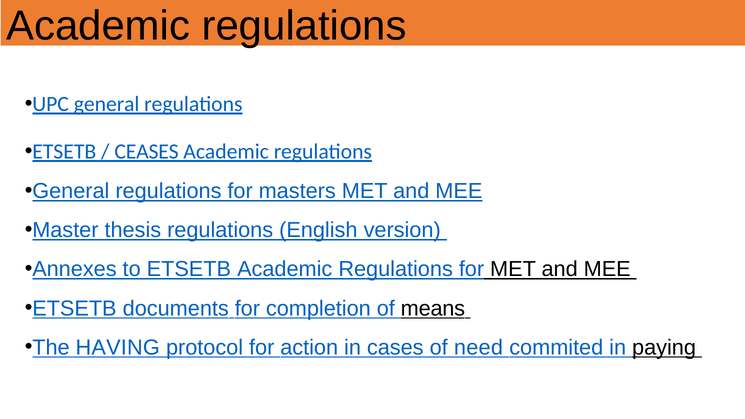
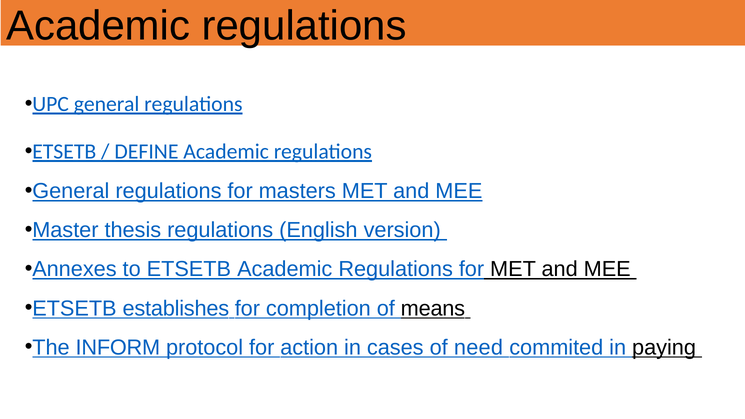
CEASES: CEASES -> DEFINE
documents: documents -> establishes
HAVING: HAVING -> INFORM
